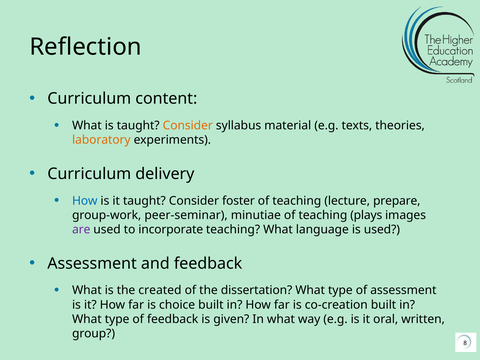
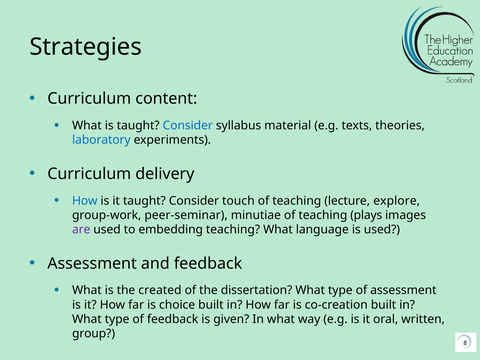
Reflection: Reflection -> Strategies
Consider at (188, 126) colour: orange -> blue
laboratory colour: orange -> blue
foster: foster -> touch
prepare: prepare -> explore
incorporate: incorporate -> embedding
